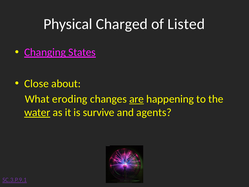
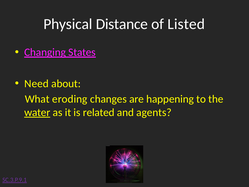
Charged: Charged -> Distance
Close: Close -> Need
are underline: present -> none
survive: survive -> related
